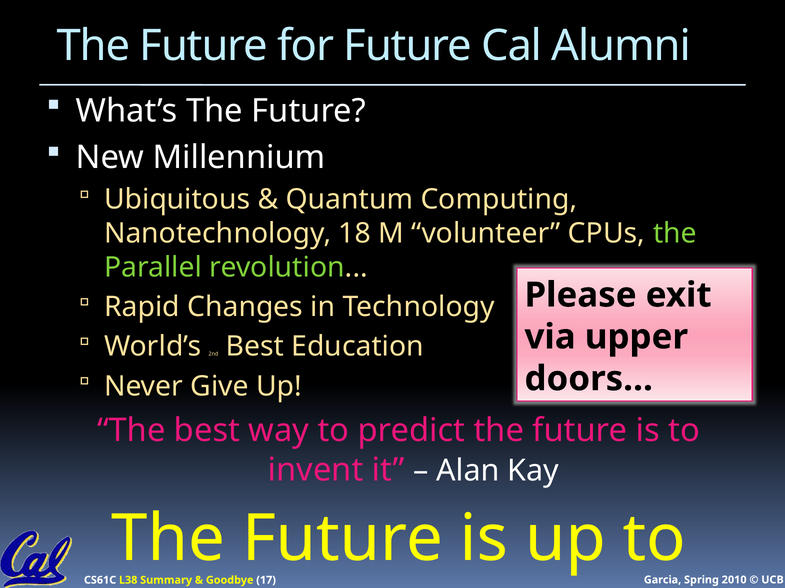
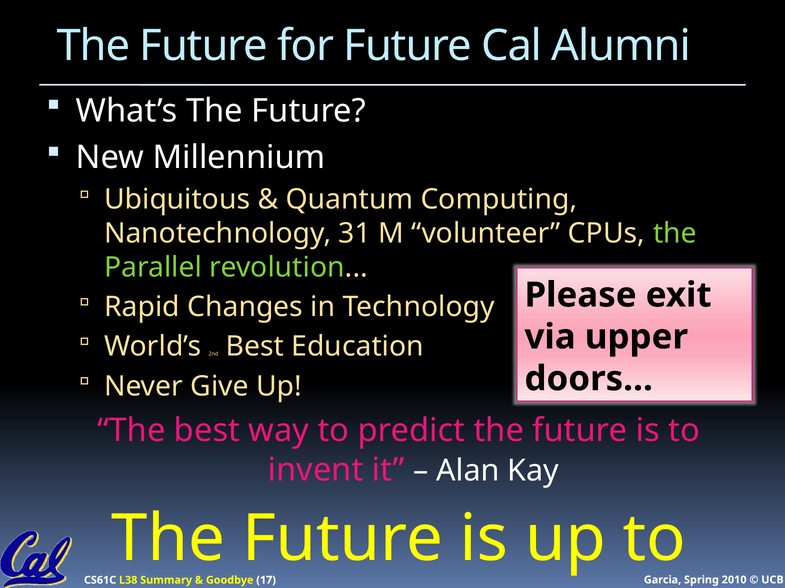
18: 18 -> 31
